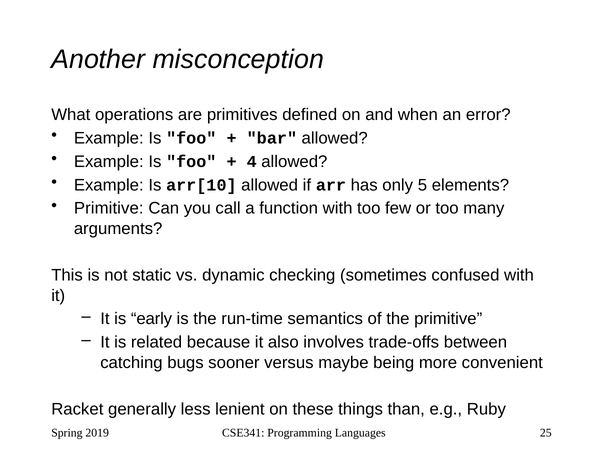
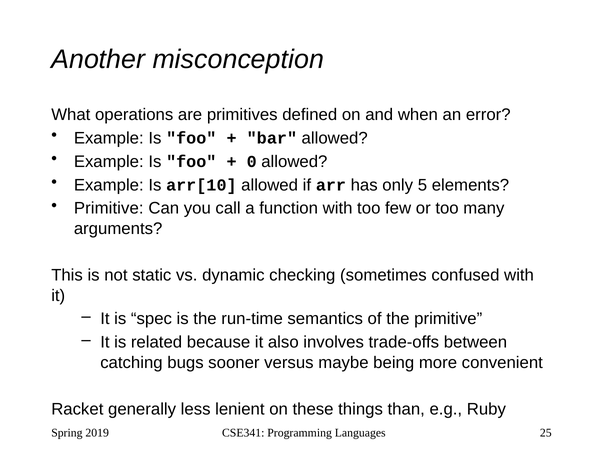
4: 4 -> 0
early: early -> spec
